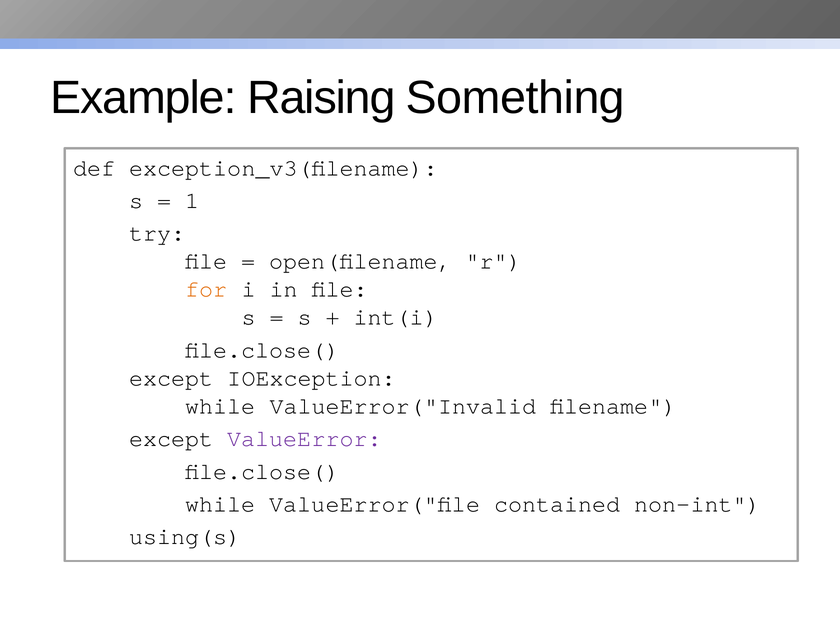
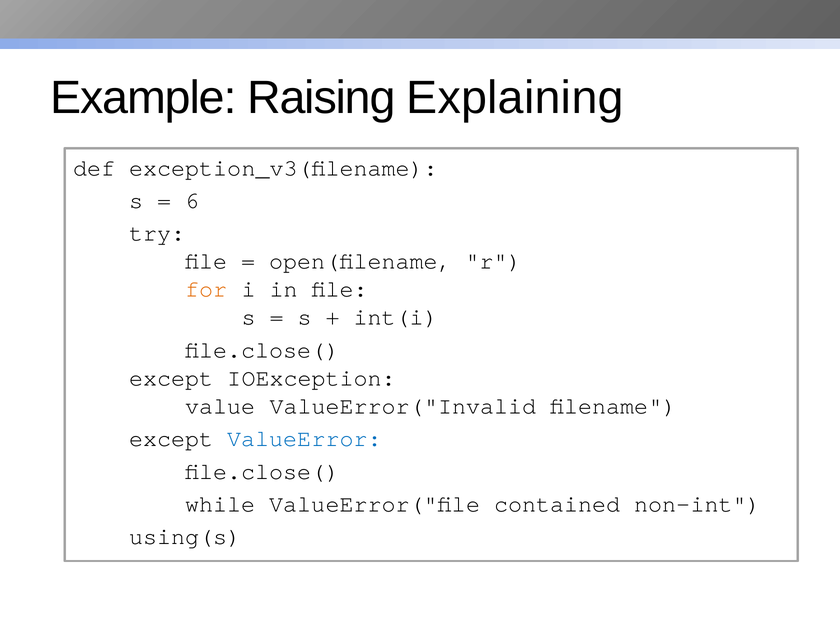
Something: Something -> Explaining
1: 1 -> 6
while at (220, 406): while -> value
ValueError colour: purple -> blue
